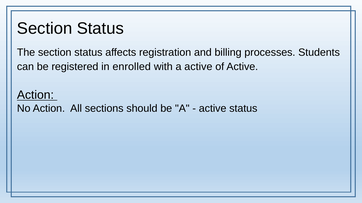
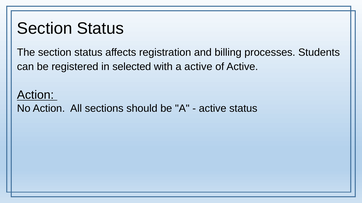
enrolled: enrolled -> selected
